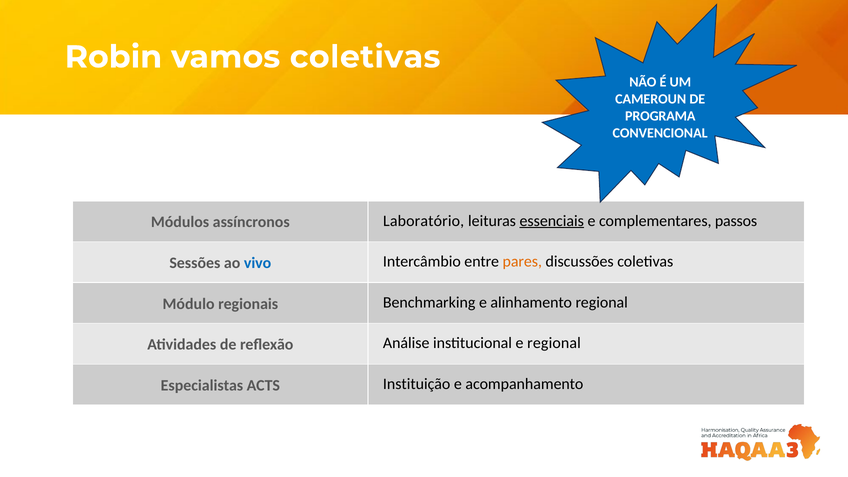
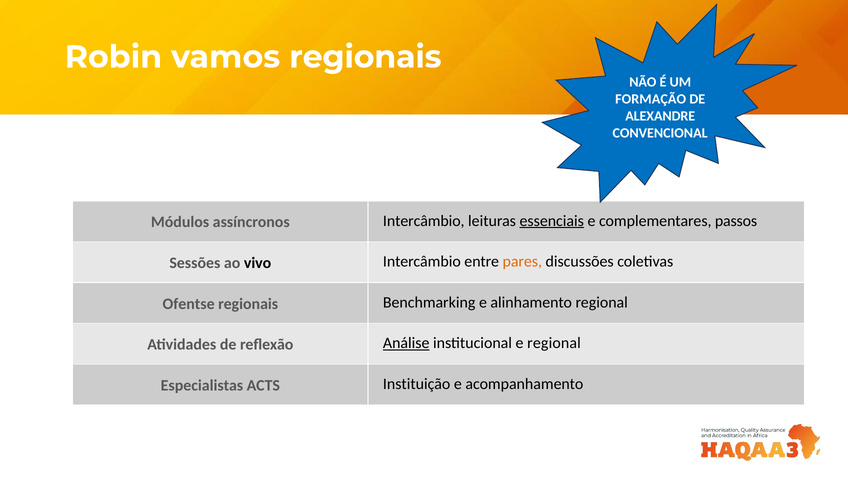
vamos coletivas: coletivas -> regionais
CAMEROUN: CAMEROUN -> FORMAÇÃO
PROGRAMA: PROGRAMA -> ALEXANDRE
assíncronos Laboratório: Laboratório -> Intercâmbio
vivo colour: blue -> black
Módulo: Módulo -> Ofentse
Análise underline: none -> present
